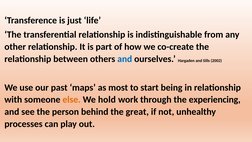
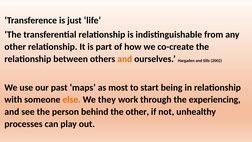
and at (125, 59) colour: blue -> orange
hold: hold -> they
the great: great -> other
